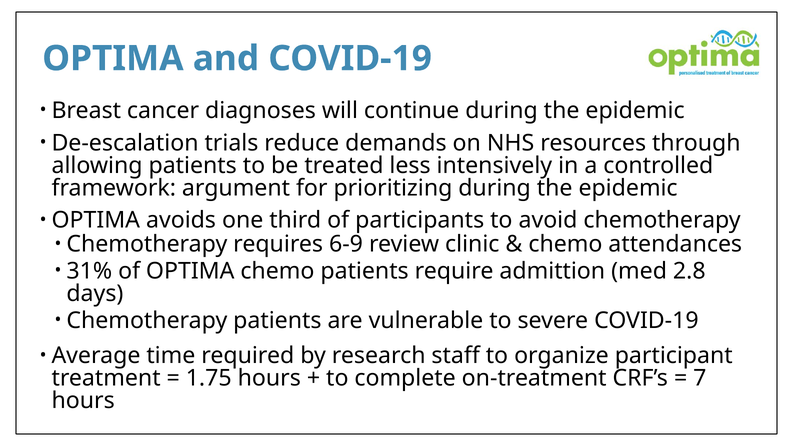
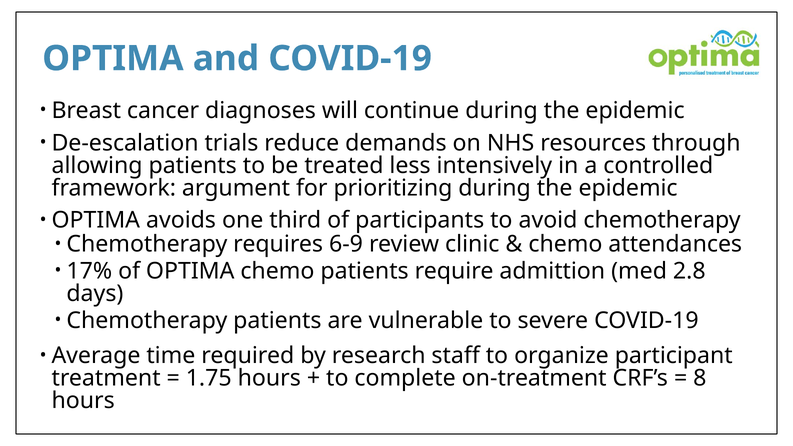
31%: 31% -> 17%
7: 7 -> 8
